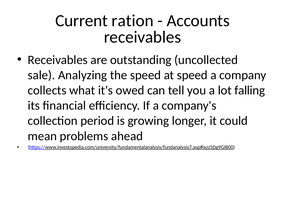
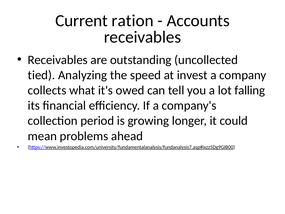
sale: sale -> tied
at speed: speed -> invest
